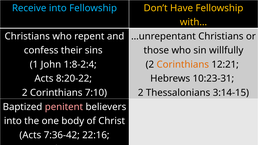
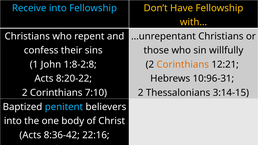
1:8-2:4: 1:8-2:4 -> 1:8-2:8
10:23-31: 10:23-31 -> 10:96-31
penitent colour: pink -> light blue
7:36-42: 7:36-42 -> 8:36-42
